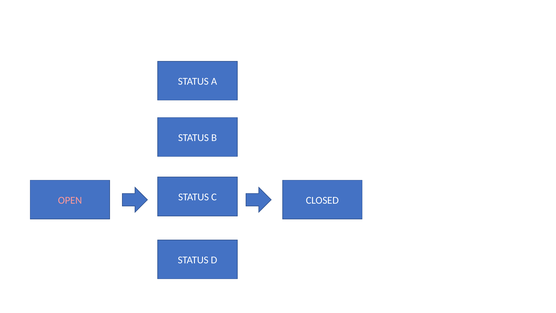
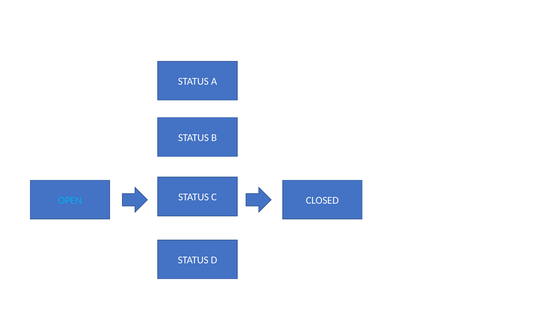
OPEN colour: pink -> light blue
